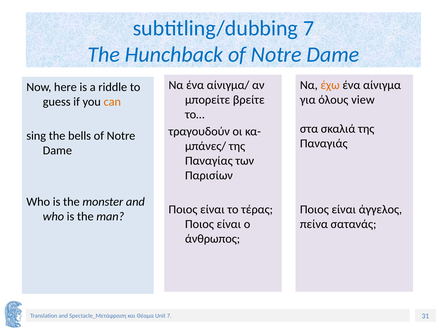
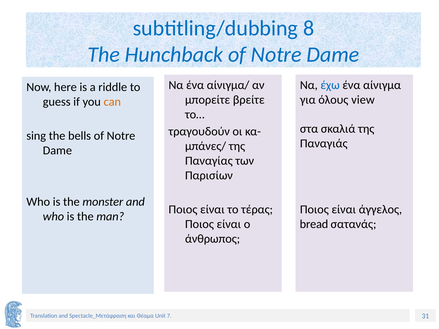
subtitling/dubbing 7: 7 -> 8
έχω colour: orange -> blue
πείνα: πείνα -> bread
